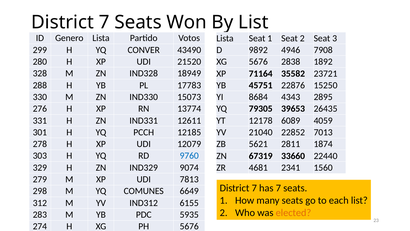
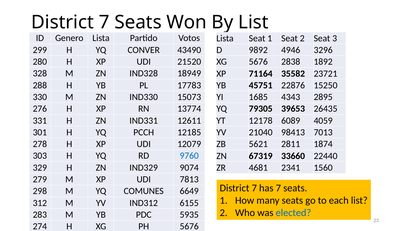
7908: 7908 -> 3296
8684: 8684 -> 1685
22852: 22852 -> 98413
elected colour: orange -> blue
